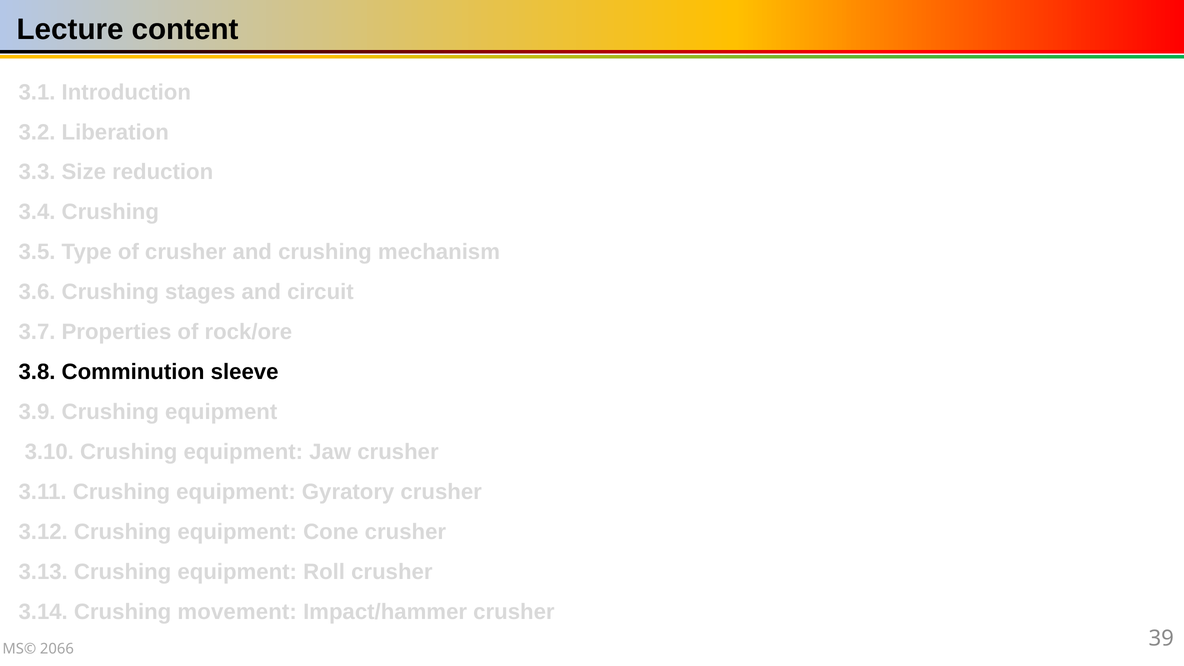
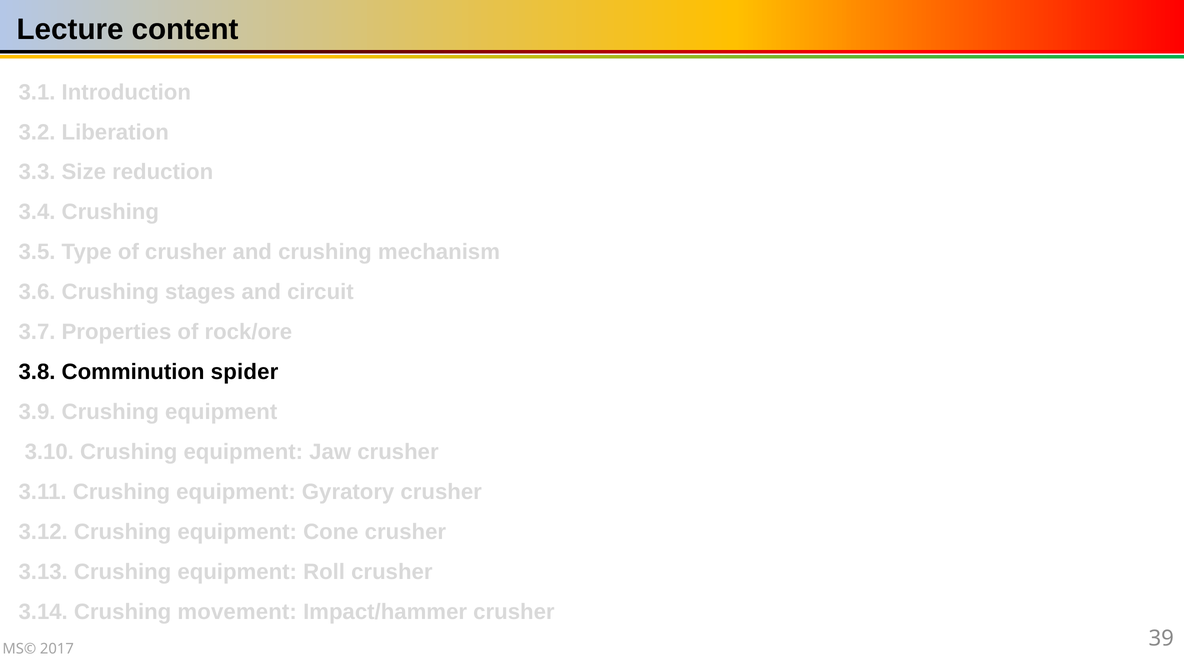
sleeve: sleeve -> spider
2066: 2066 -> 2017
